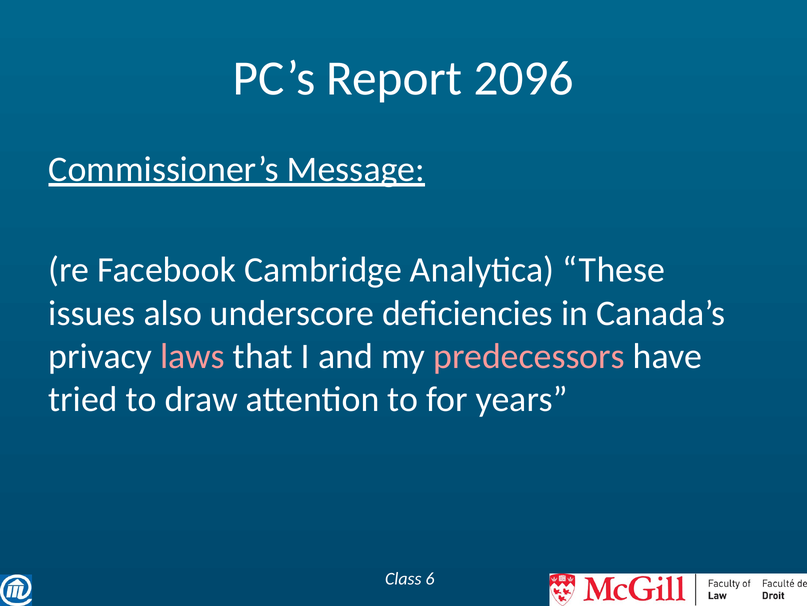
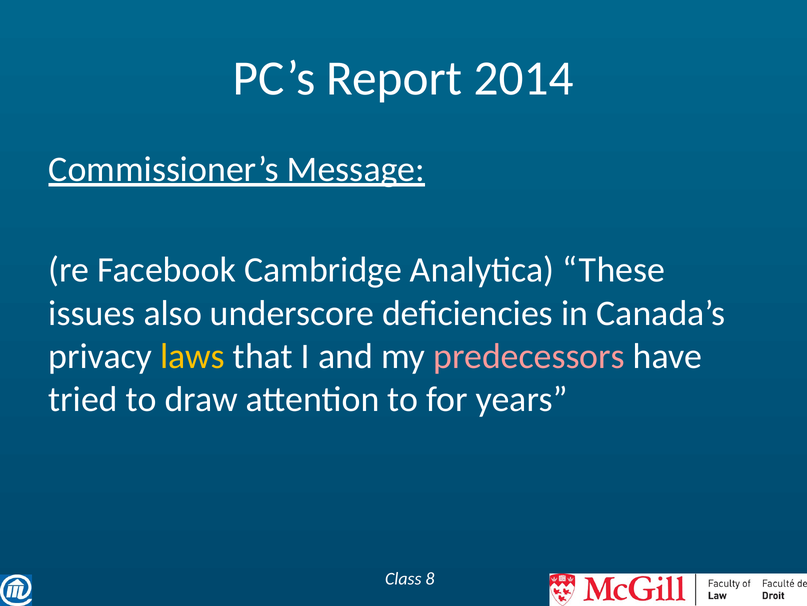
2096: 2096 -> 2014
laws colour: pink -> yellow
6: 6 -> 8
